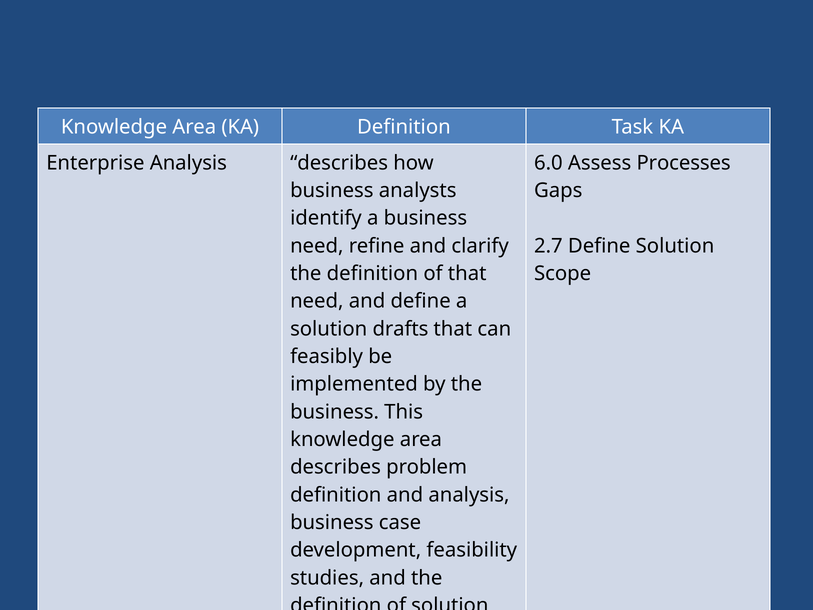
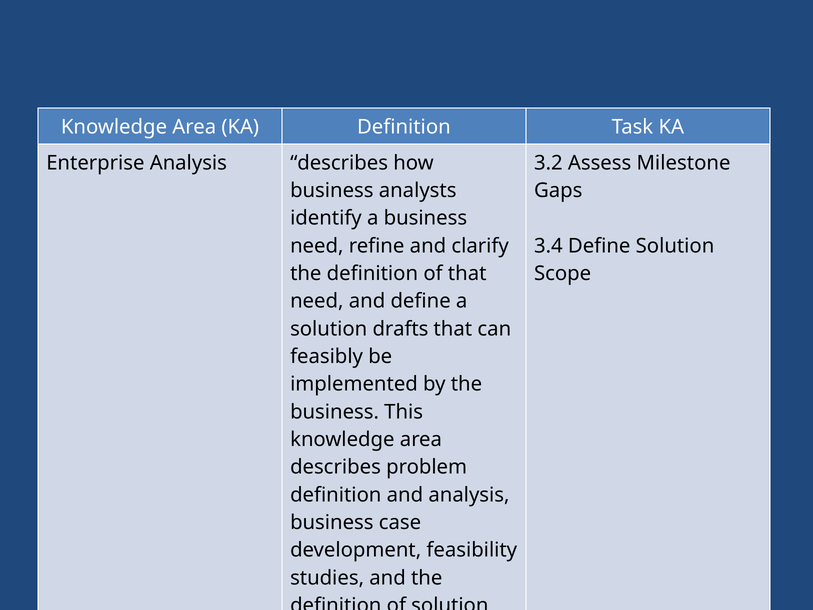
6.0: 6.0 -> 3.2
Processes: Processes -> Milestone
2.7: 2.7 -> 3.4
